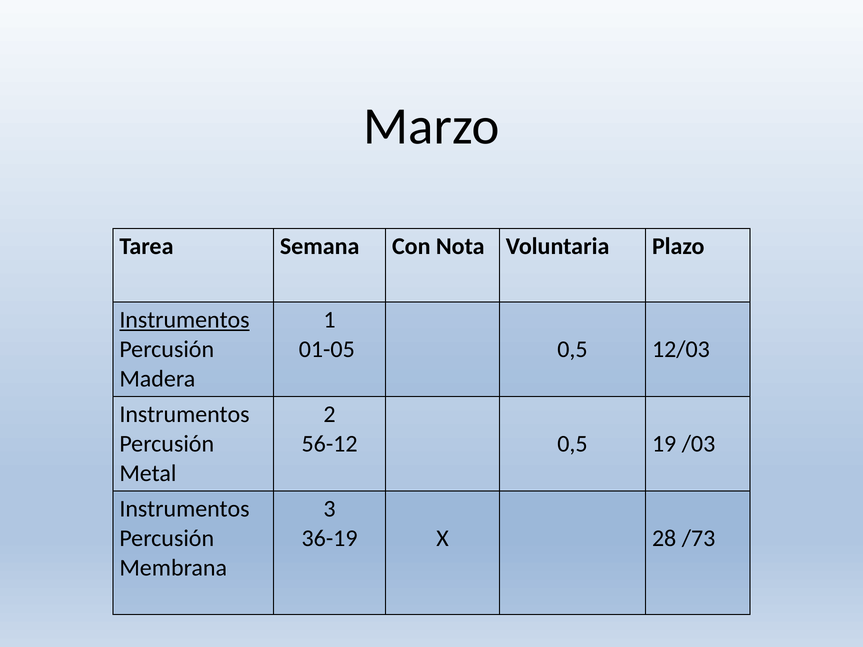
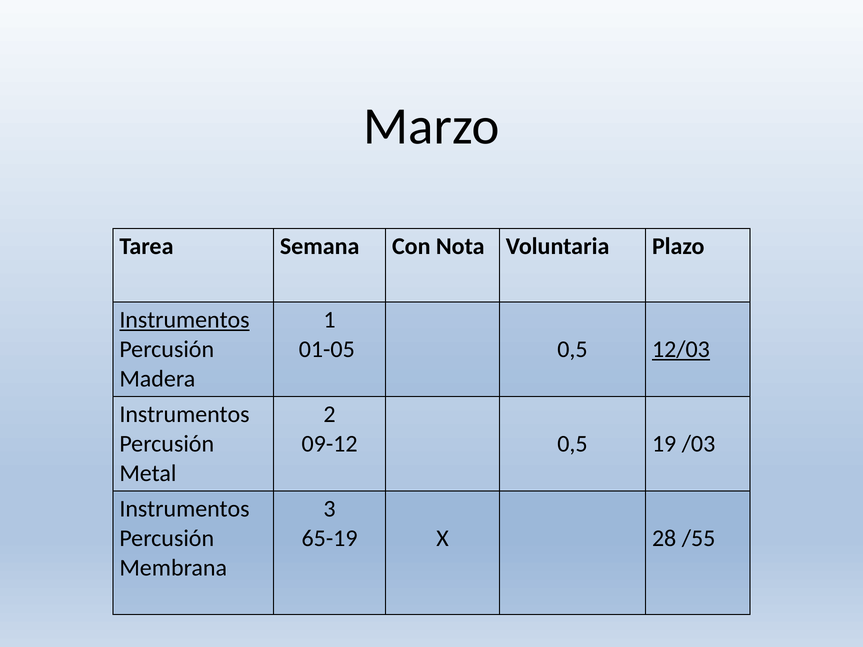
12/03 underline: none -> present
56-12: 56-12 -> 09-12
36-19: 36-19 -> 65-19
/73: /73 -> /55
